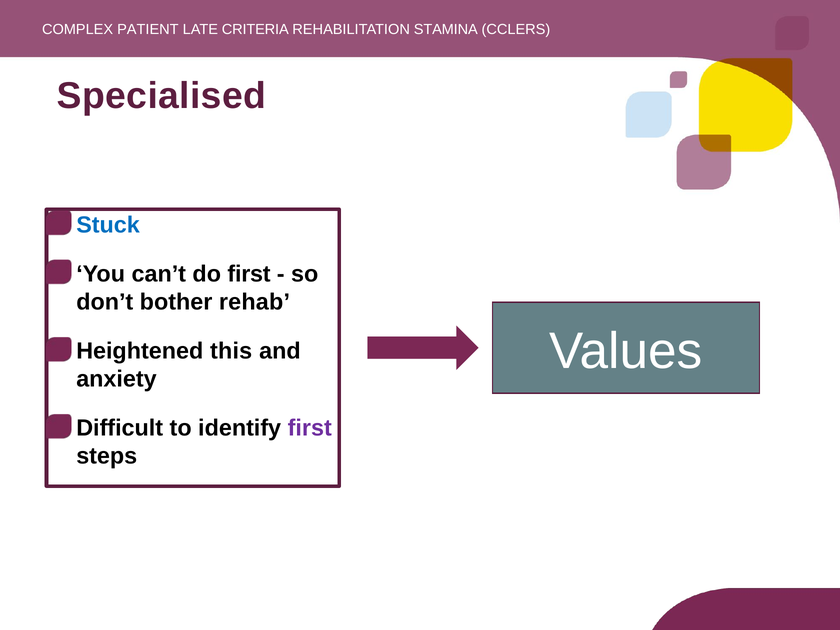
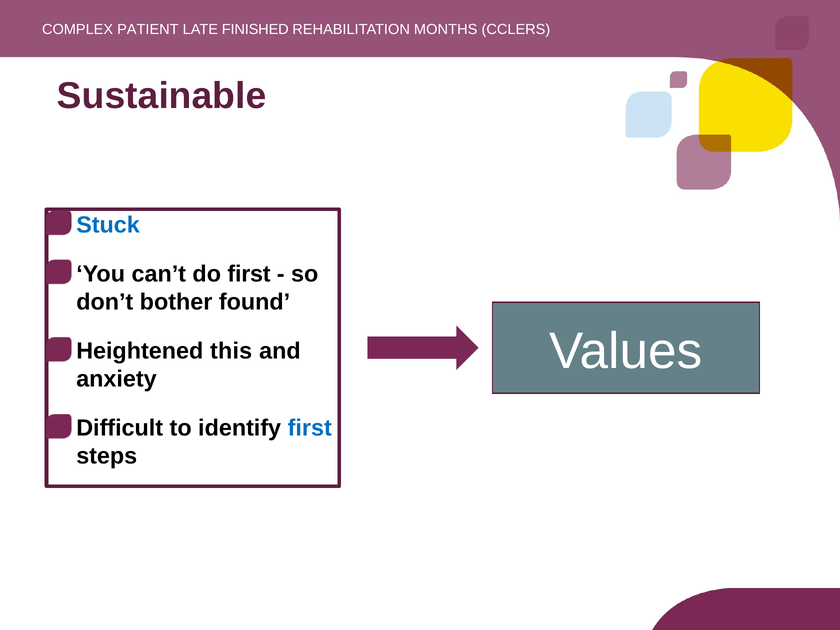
CRITERIA: CRITERIA -> FINISHED
STAMINA: STAMINA -> MONTHS
Specialised: Specialised -> Sustainable
rehab: rehab -> found
first at (310, 428) colour: purple -> blue
